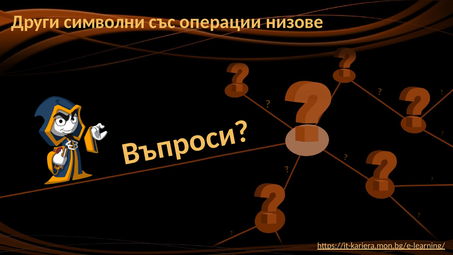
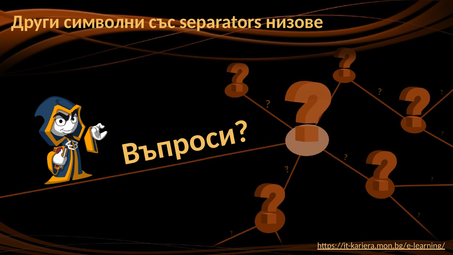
операции: операции -> separators
